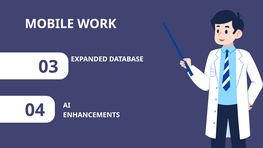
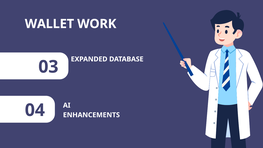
MOBILE: MOBILE -> WALLET
